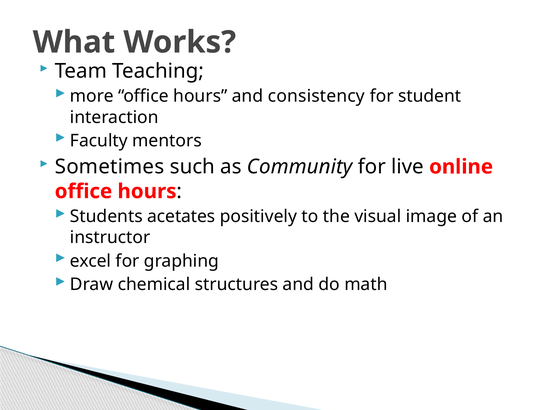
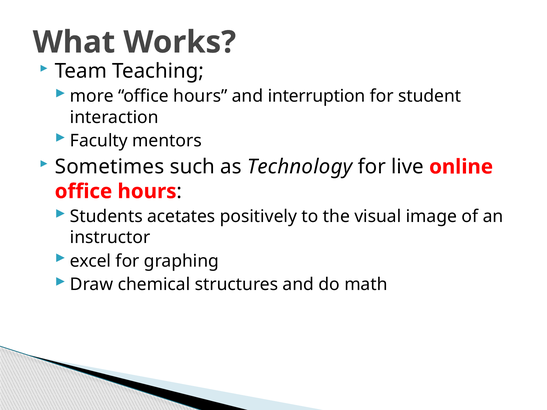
consistency: consistency -> interruption
Community: Community -> Technology
